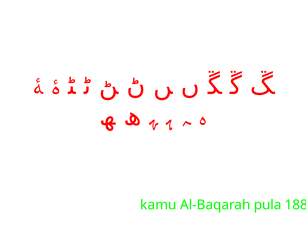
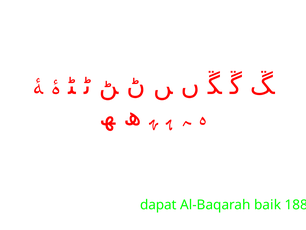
kamu: kamu -> dapat
pula: pula -> baik
